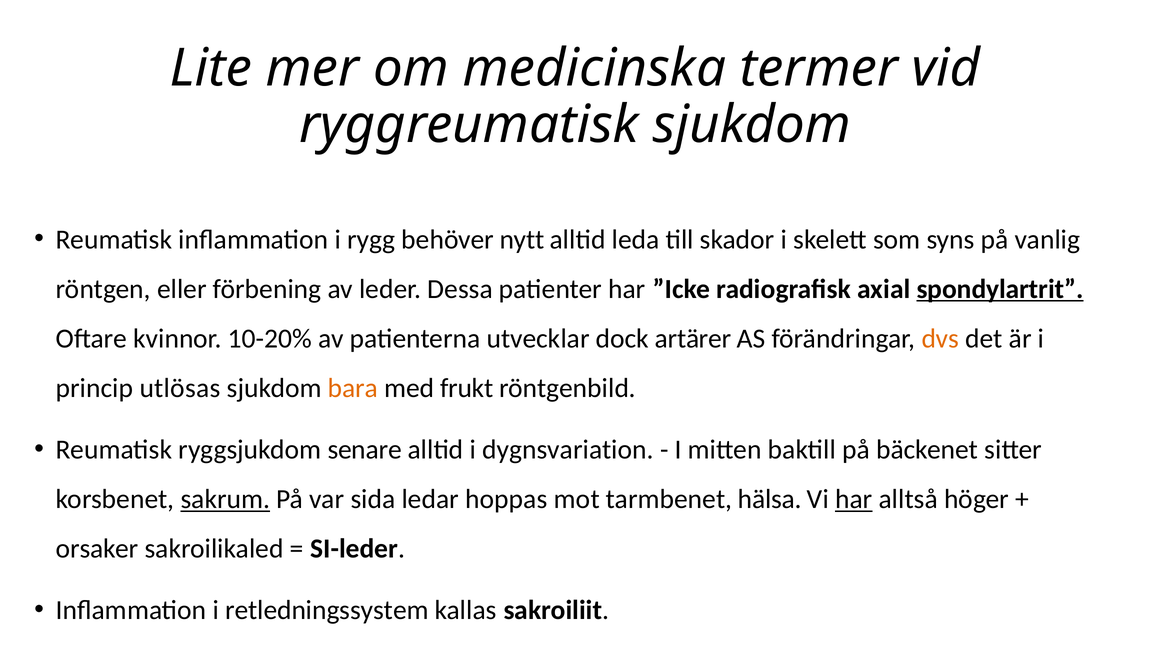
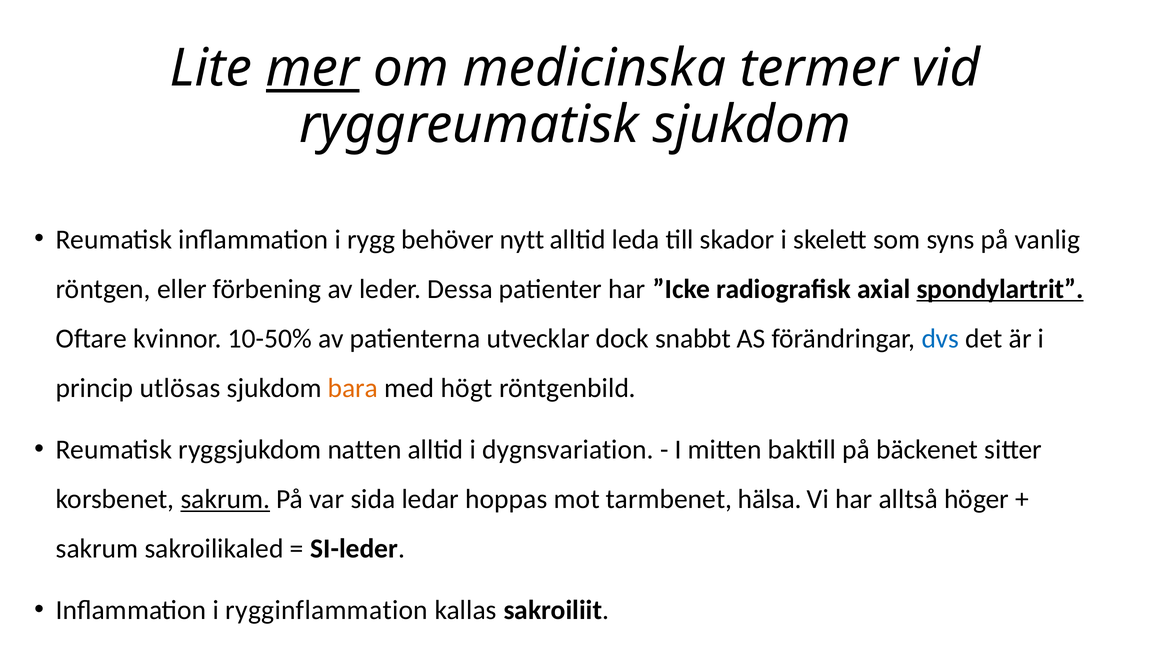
mer underline: none -> present
10-20%: 10-20% -> 10-50%
artärer: artärer -> snabbt
dvs colour: orange -> blue
frukt: frukt -> högt
senare: senare -> natten
har at (854, 500) underline: present -> none
orsaker at (97, 549): orsaker -> sakrum
retledningssystem: retledningssystem -> rygginflammation
